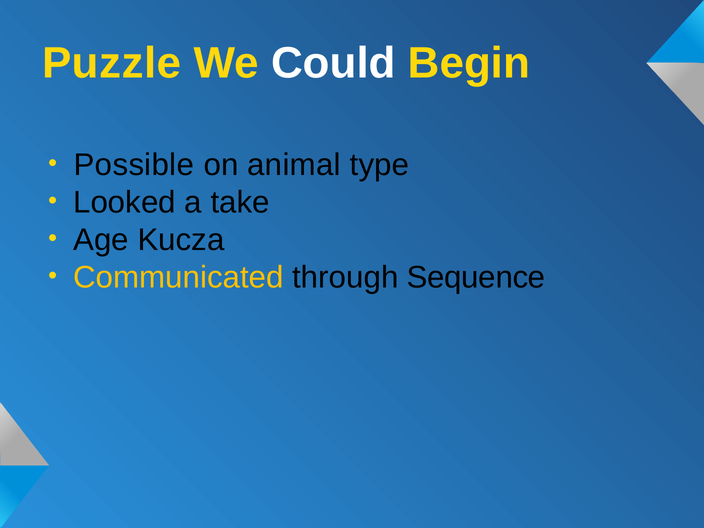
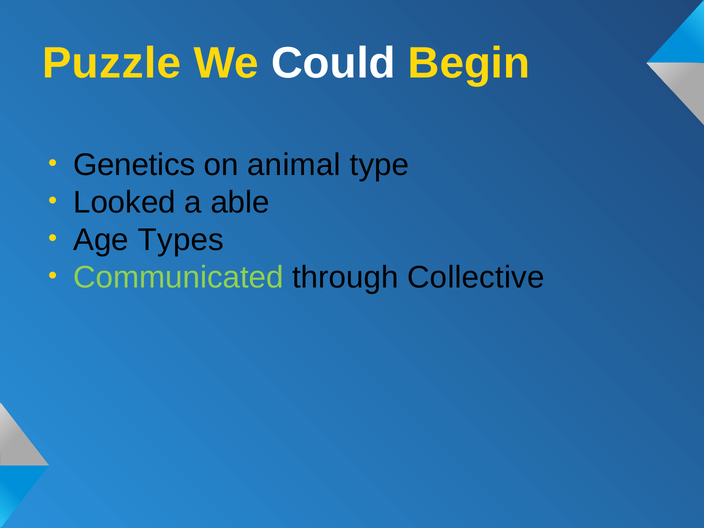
Possible: Possible -> Genetics
take: take -> able
Kucza: Kucza -> Types
Communicated colour: yellow -> light green
Sequence: Sequence -> Collective
